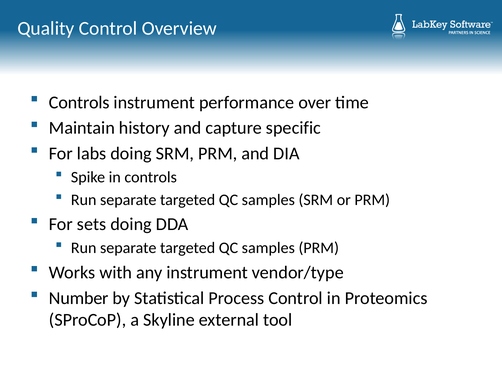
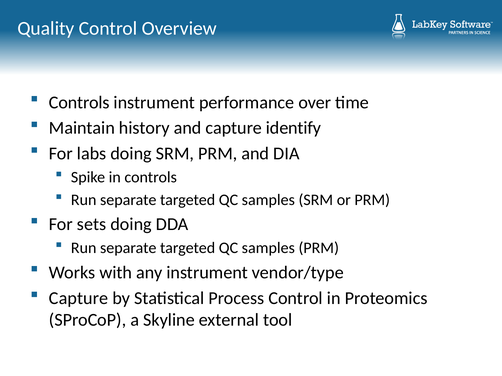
specific: specific -> identify
Number at (79, 298): Number -> Capture
